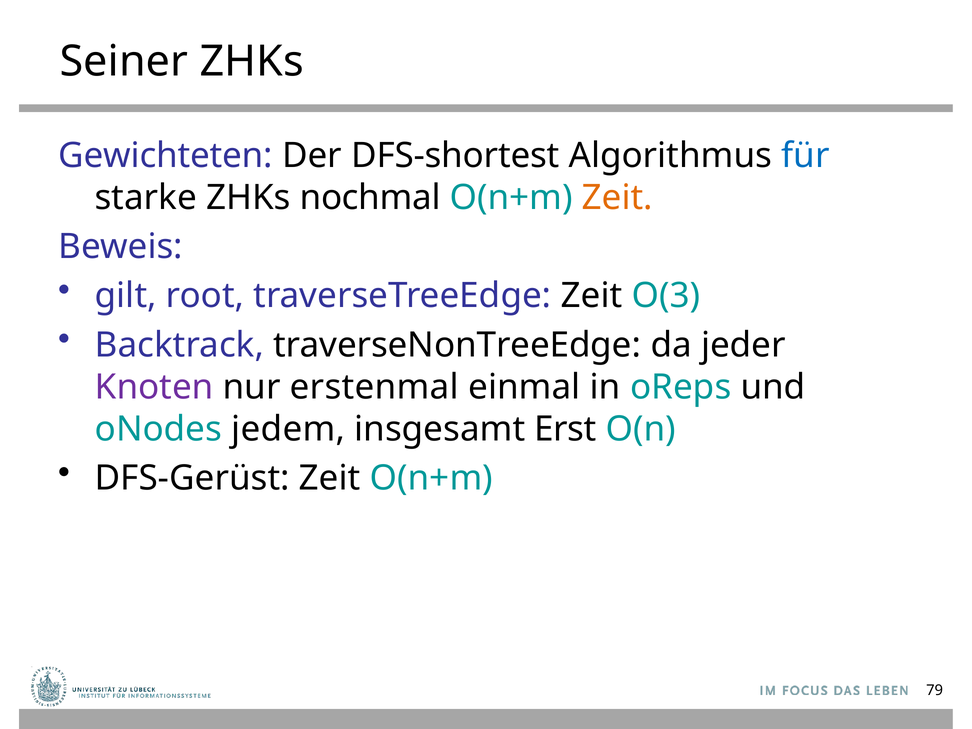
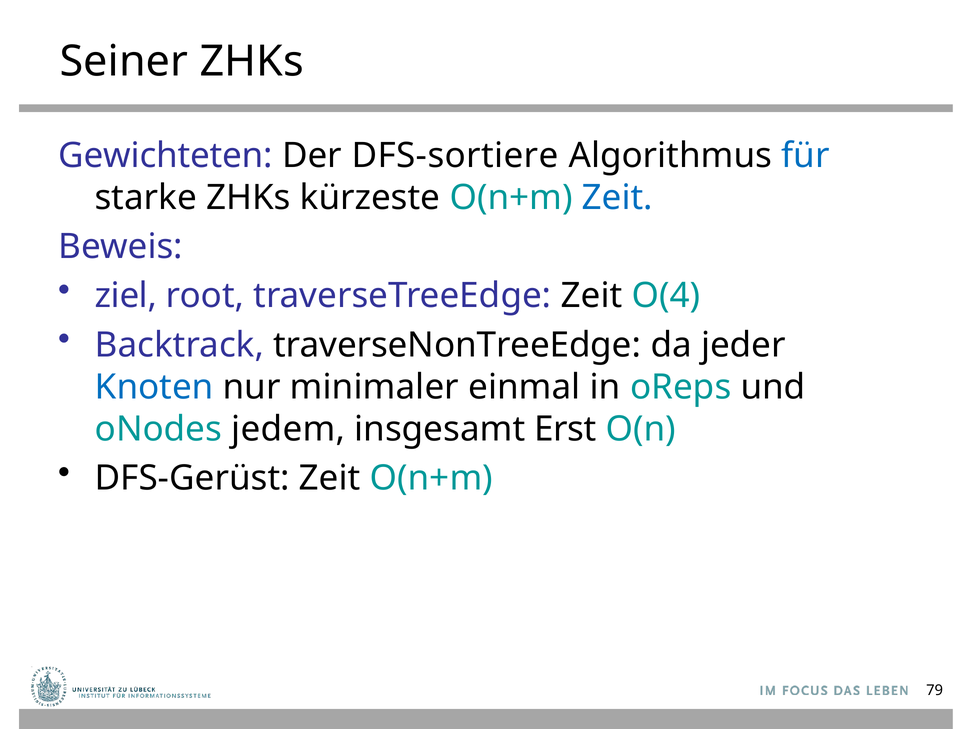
DFS-shortest: DFS-shortest -> DFS-sortiere
nochmal: nochmal -> kürzeste
Zeit at (617, 198) colour: orange -> blue
gilt: gilt -> ziel
O(3: O(3 -> O(4
Knoten colour: purple -> blue
erstenmal: erstenmal -> minimaler
